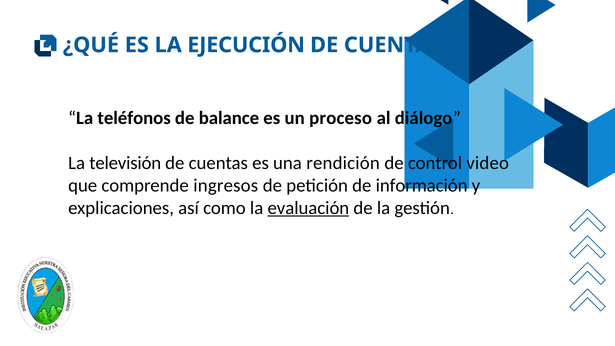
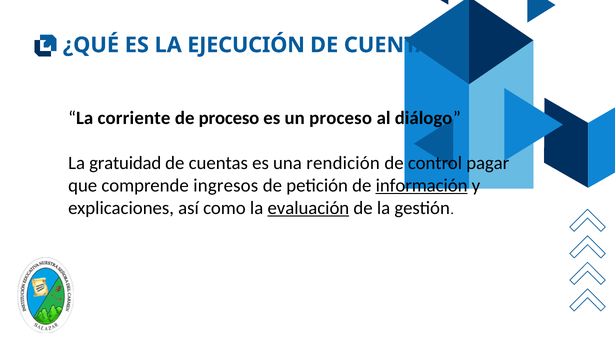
teléfonos: teléfonos -> corriente
de balance: balance -> proceso
televisión: televisión -> gratuidad
video: video -> pagar
información underline: none -> present
